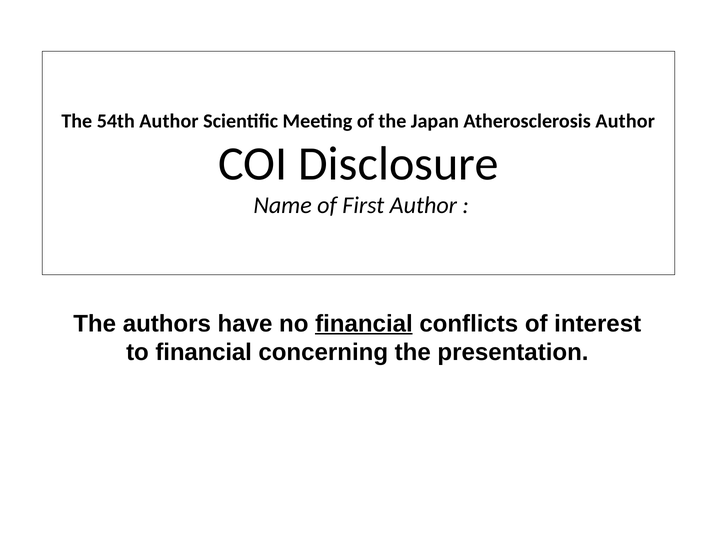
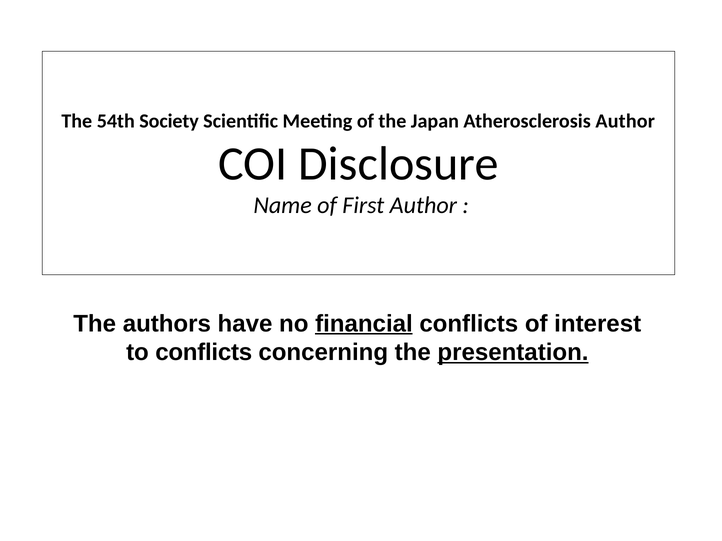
54th Author: Author -> Society
to financial: financial -> conflicts
presentation underline: none -> present
